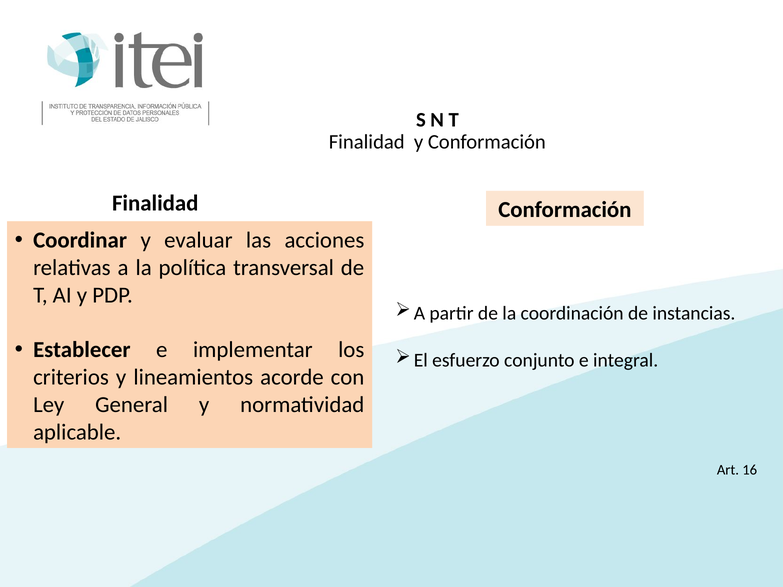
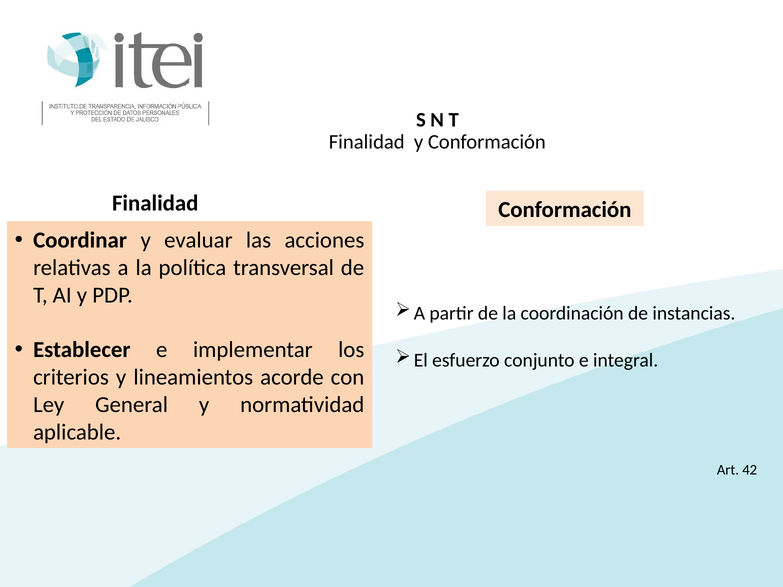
16: 16 -> 42
